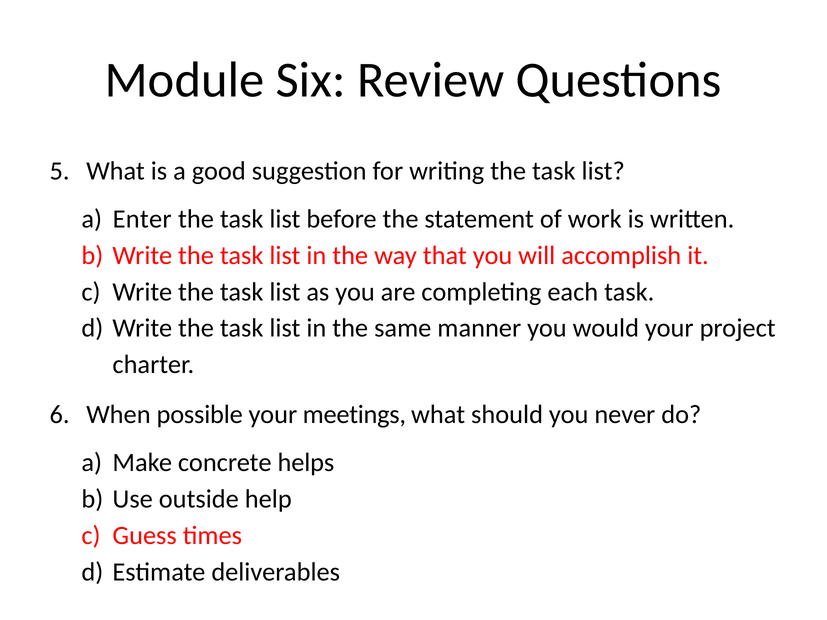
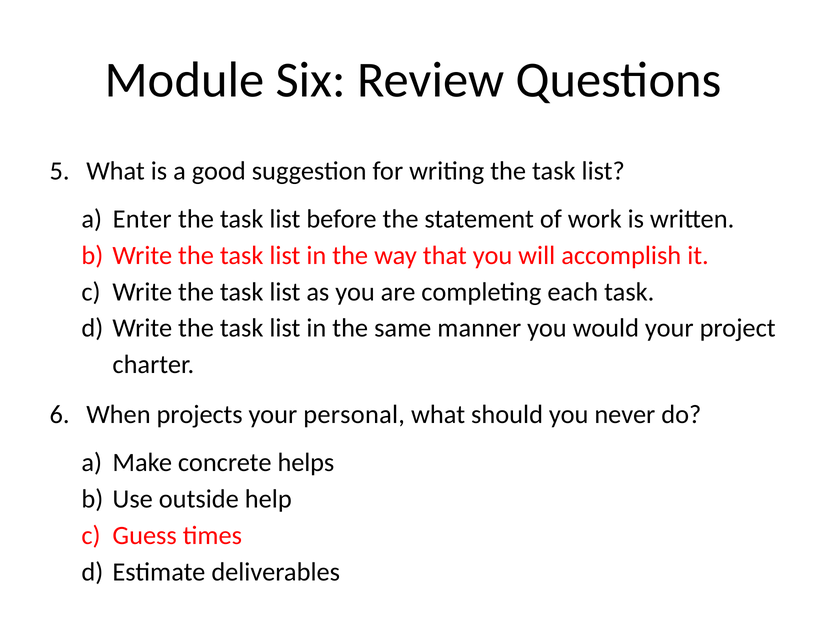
possible: possible -> projects
meetings: meetings -> personal
